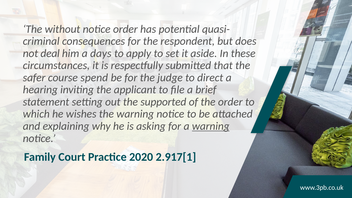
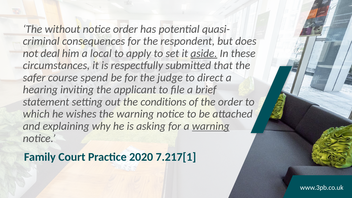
days: days -> local
aside underline: none -> present
supported: supported -> conditions
2.917[1: 2.917[1 -> 7.217[1
